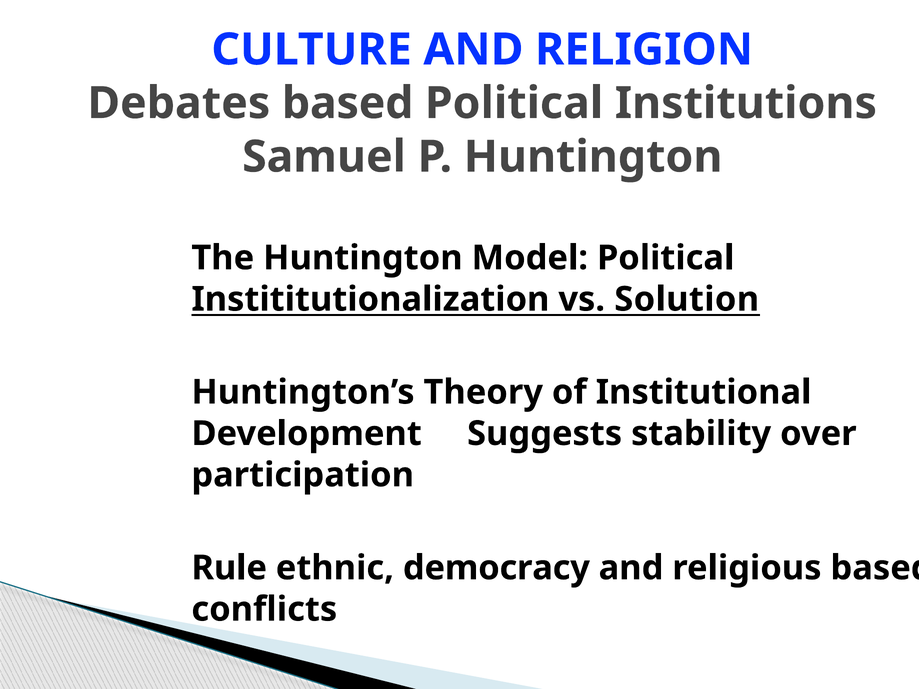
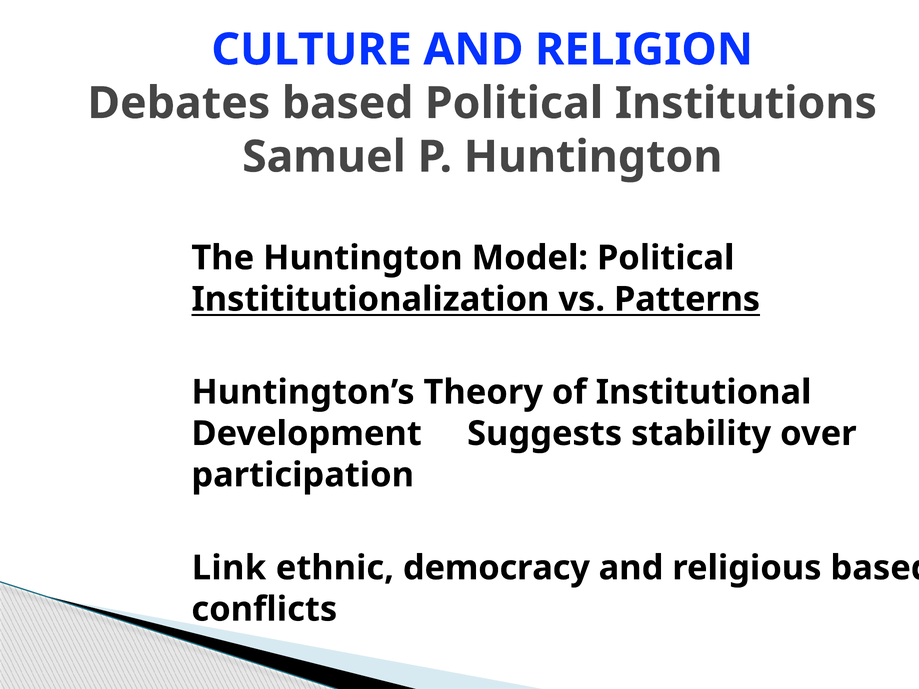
Solution: Solution -> Patterns
Rule: Rule -> Link
